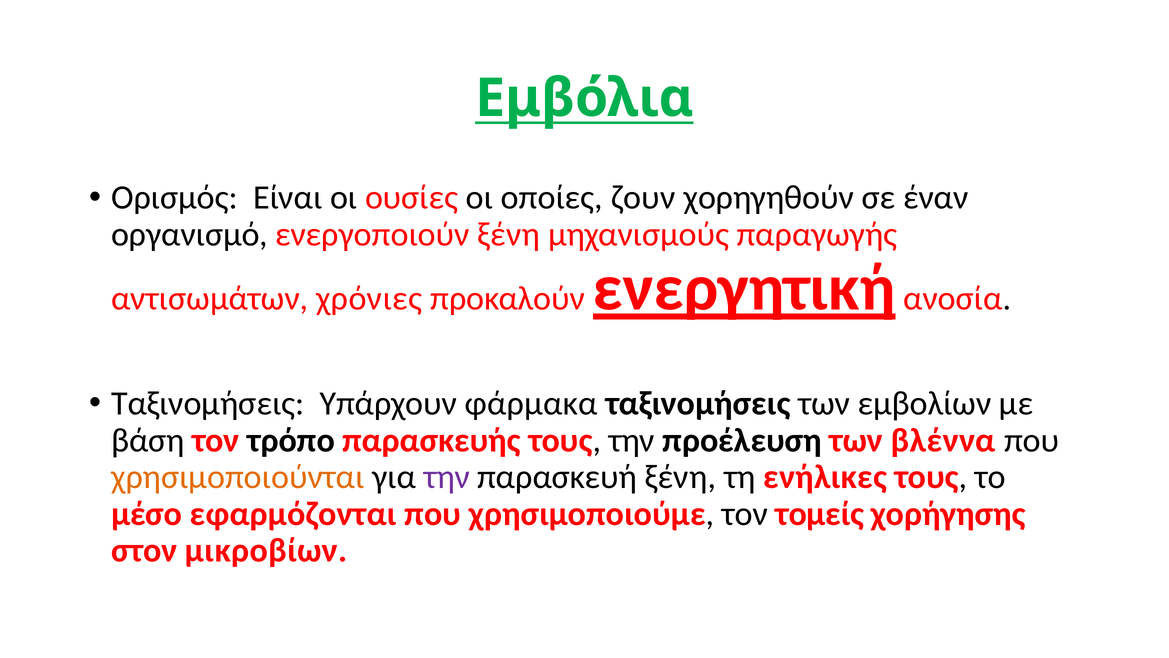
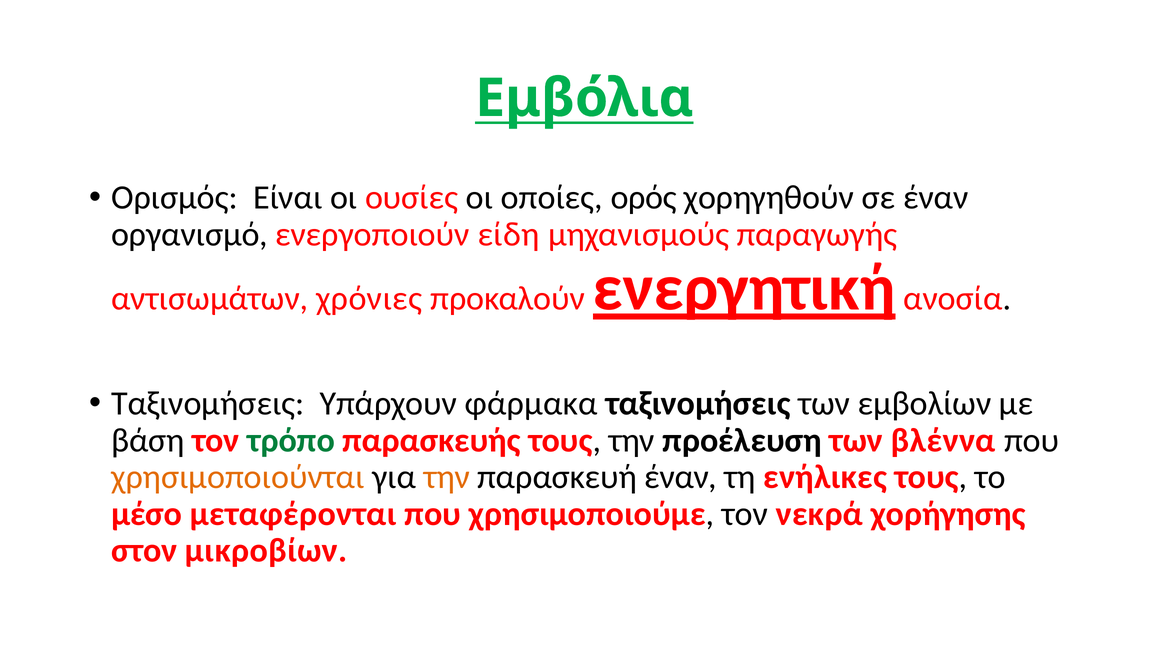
ζουν: ζουν -> ορός
ενεργοποιούν ξένη: ξένη -> είδη
τρόπο colour: black -> green
την at (447, 477) colour: purple -> orange
παρασκευή ξένη: ξένη -> έναν
εφαρμόζονται: εφαρμόζονται -> μεταφέρονται
τομείς: τομείς -> νεκρά
